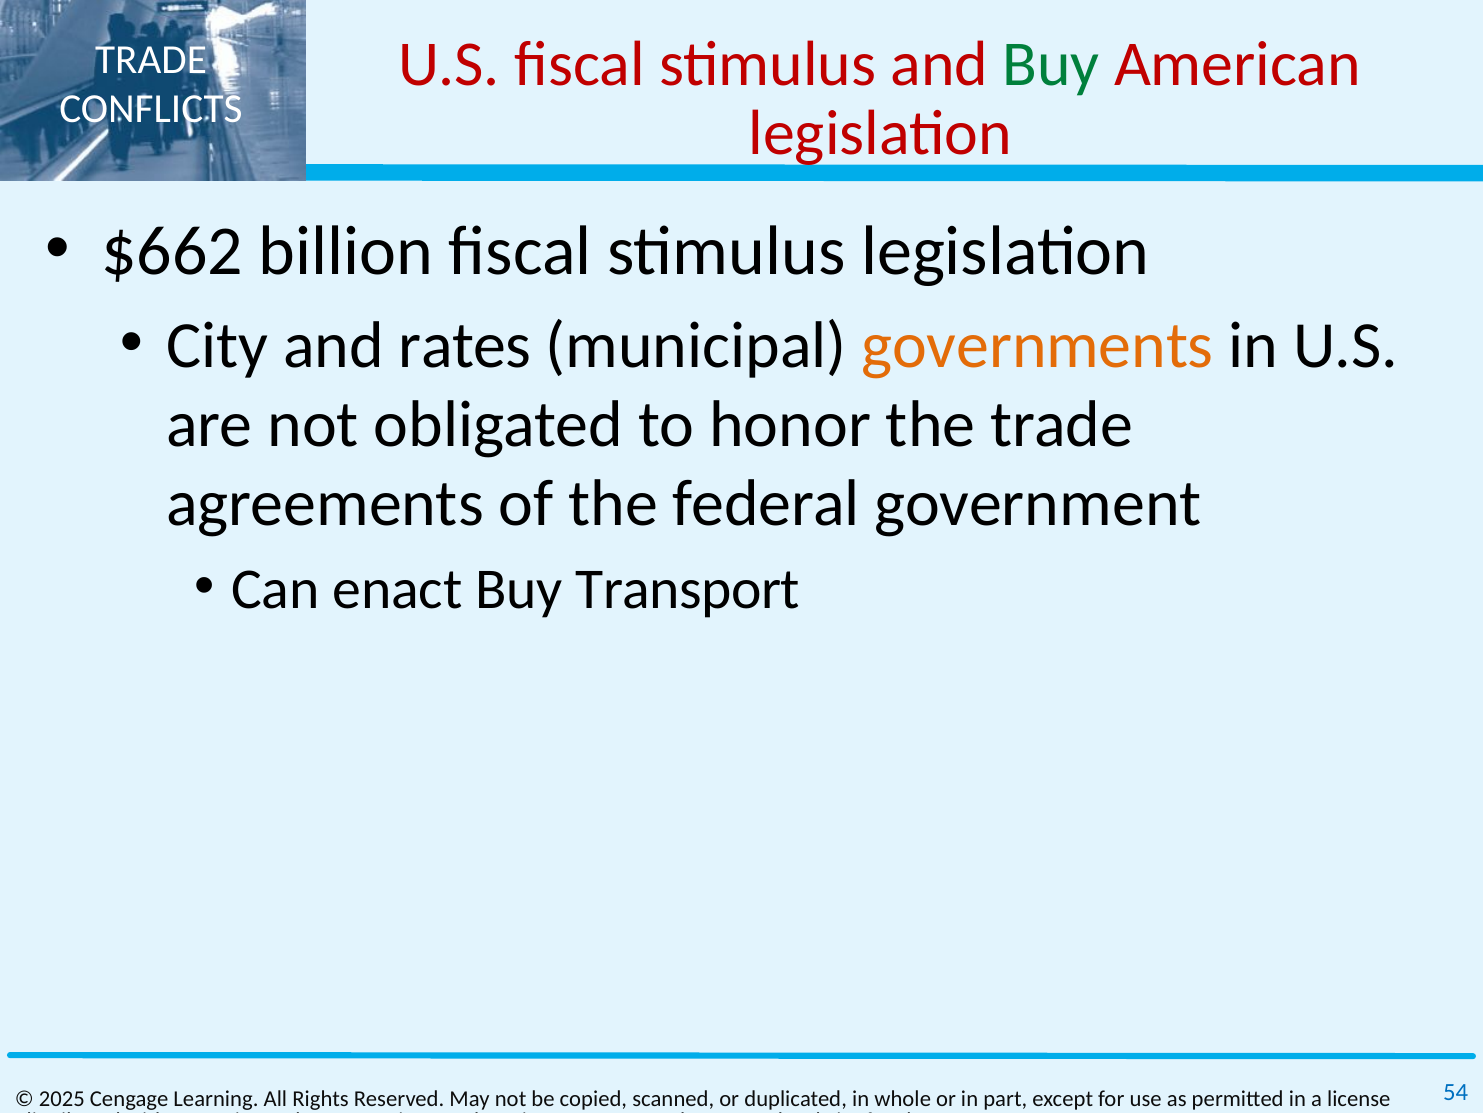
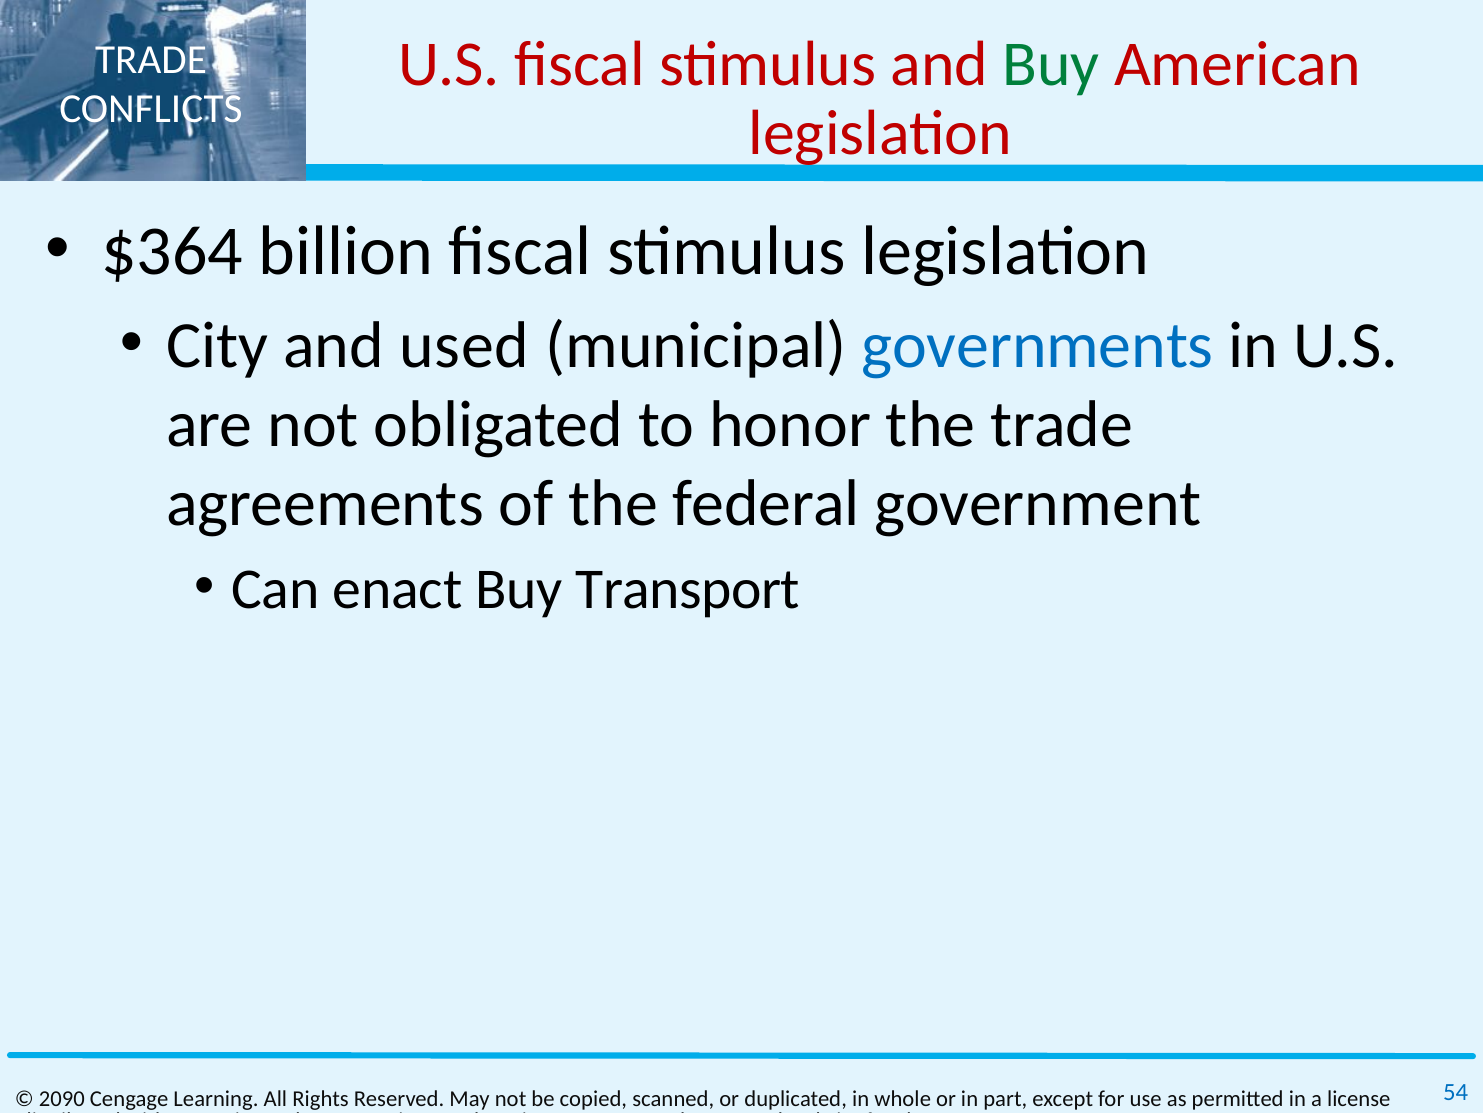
$662: $662 -> $364
rates: rates -> used
governments colour: orange -> blue
2025: 2025 -> 2090
